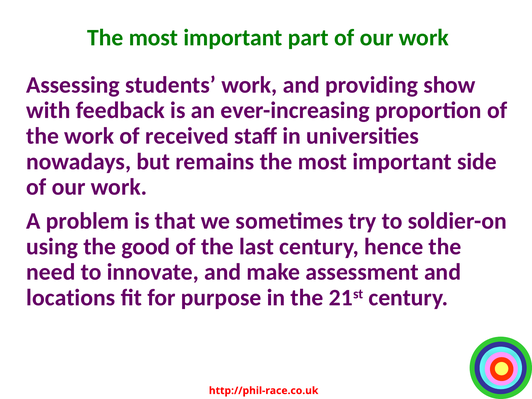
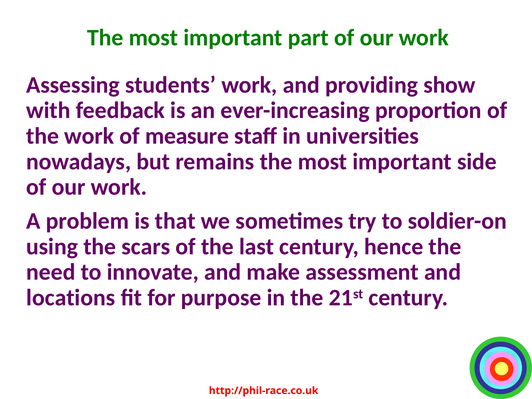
received: received -> measure
good: good -> scars
